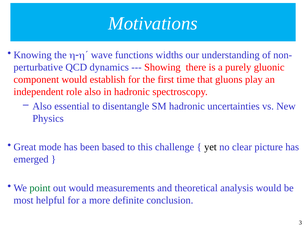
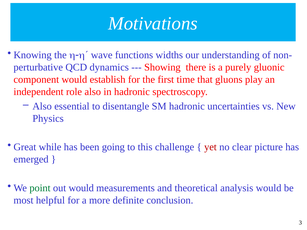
mode: mode -> while
based: based -> going
yet colour: black -> red
